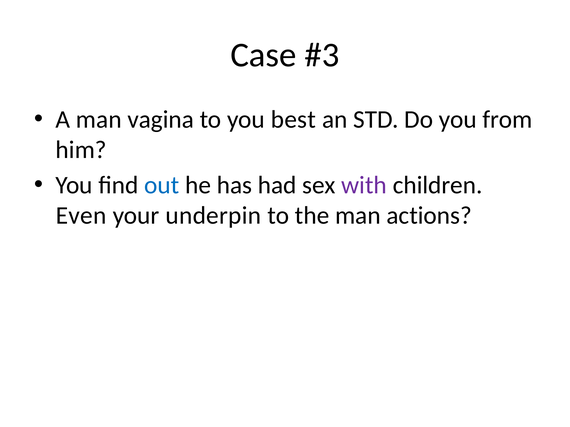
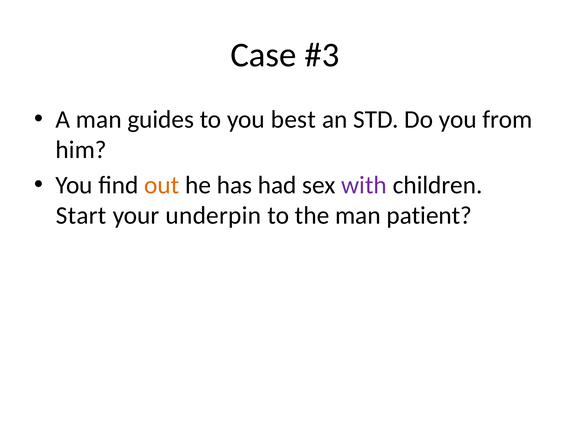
vagina: vagina -> guides
out colour: blue -> orange
Even: Even -> Start
actions: actions -> patient
